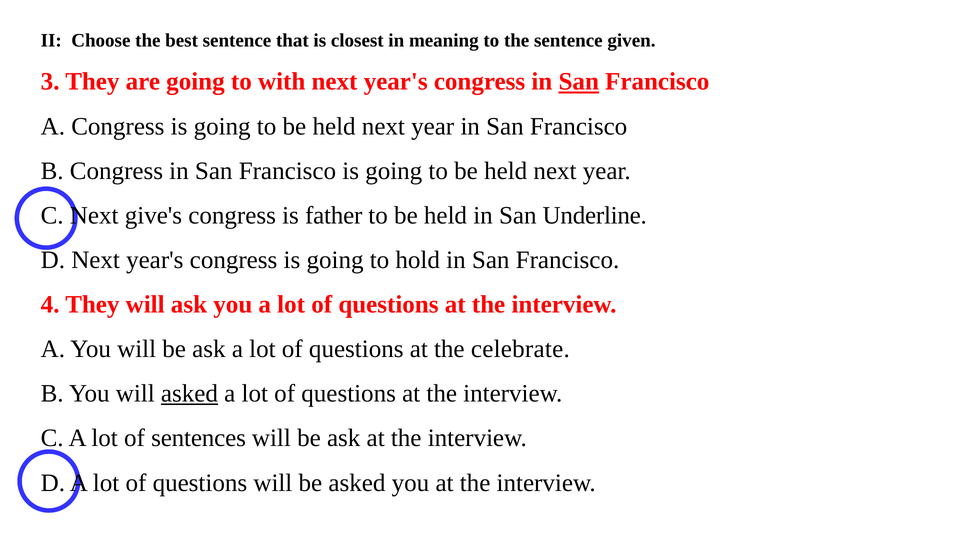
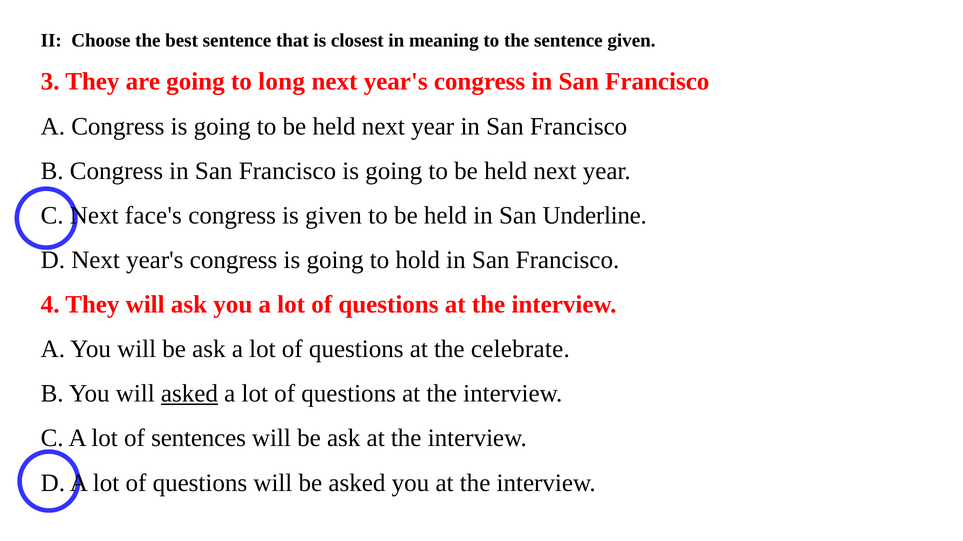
with: with -> long
San at (579, 82) underline: present -> none
give's: give's -> face's
is father: father -> given
